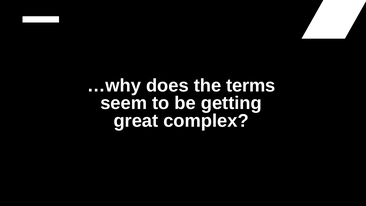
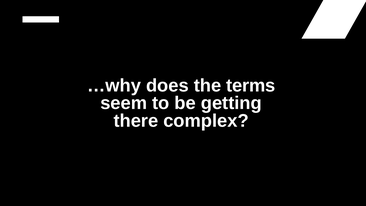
great: great -> there
